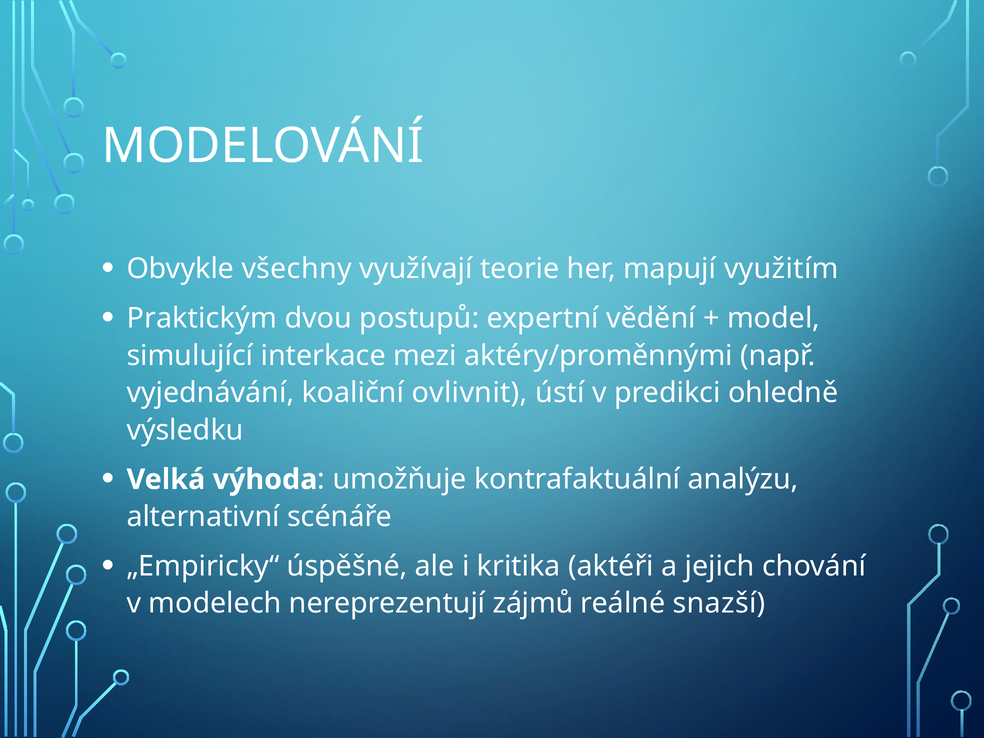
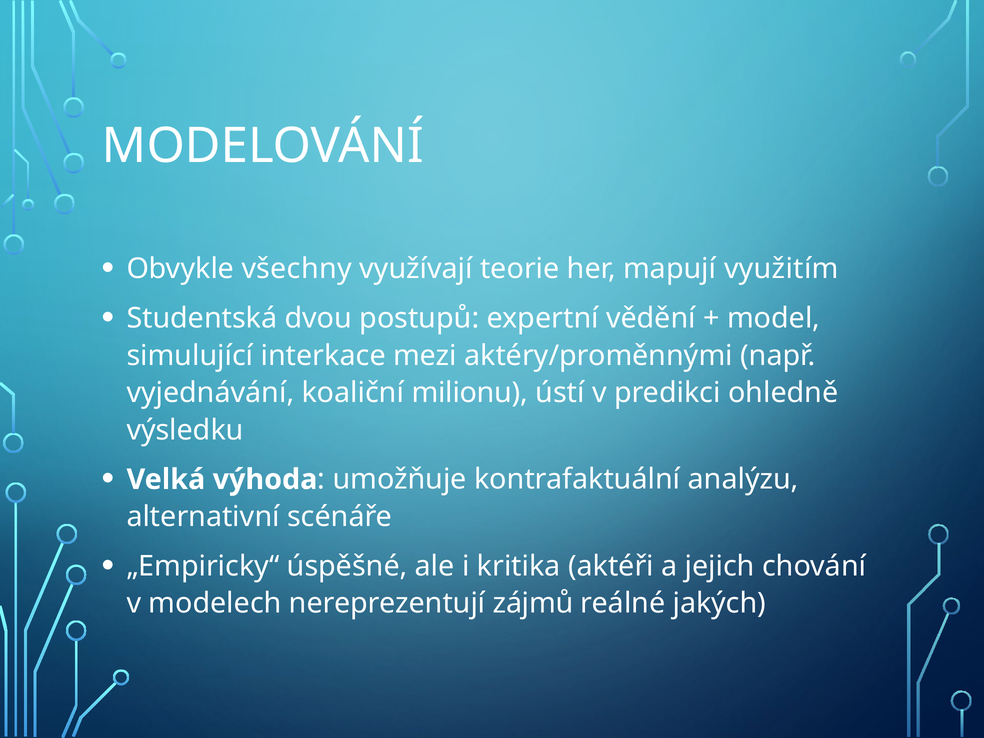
Praktickým: Praktickým -> Studentská
ovlivnit: ovlivnit -> milionu
snazší: snazší -> jakých
